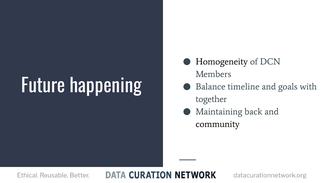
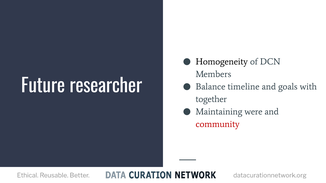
happening: happening -> researcher
back: back -> were
community colour: black -> red
